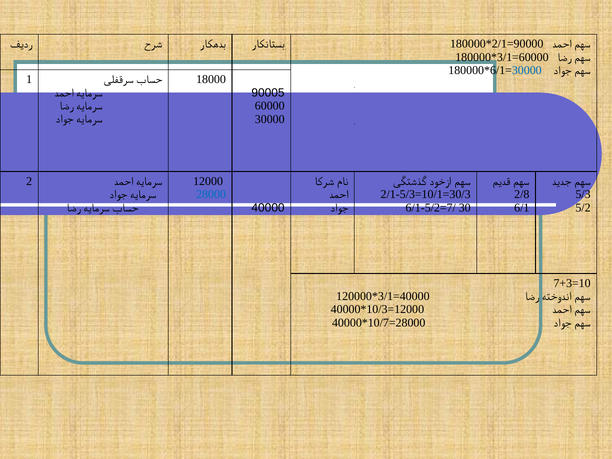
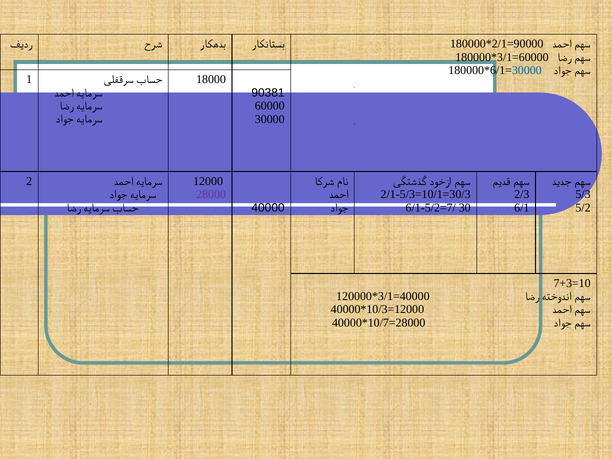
90005: 90005 -> 90381
28000 at (211, 194) colour: blue -> purple
2/8: 2/8 -> 2/3
